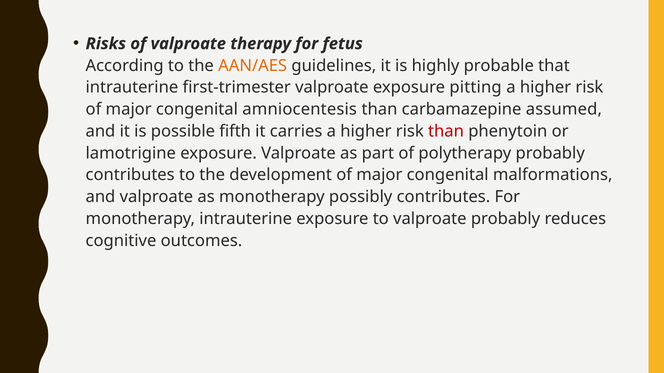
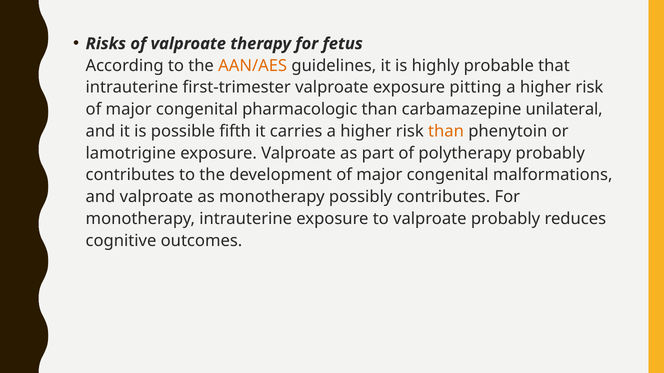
amniocentesis: amniocentesis -> pharmacologic
assumed: assumed -> unilateral
than at (446, 131) colour: red -> orange
